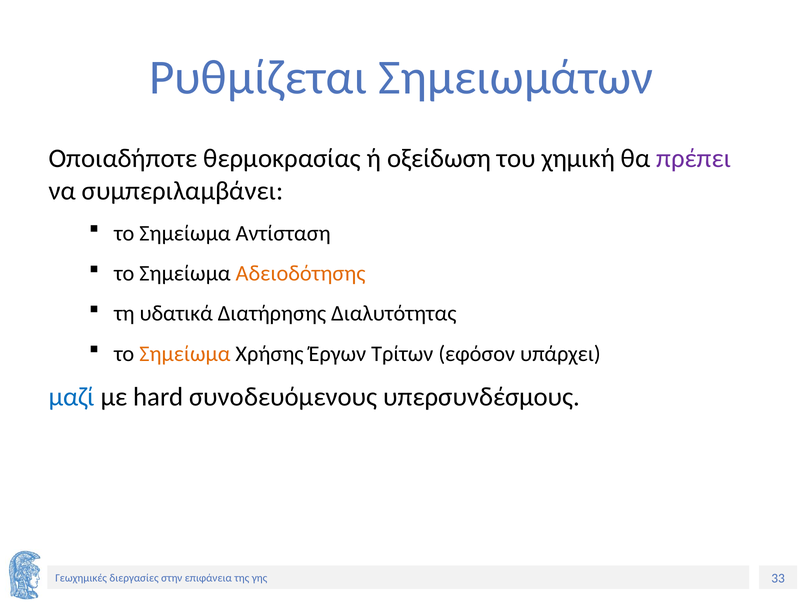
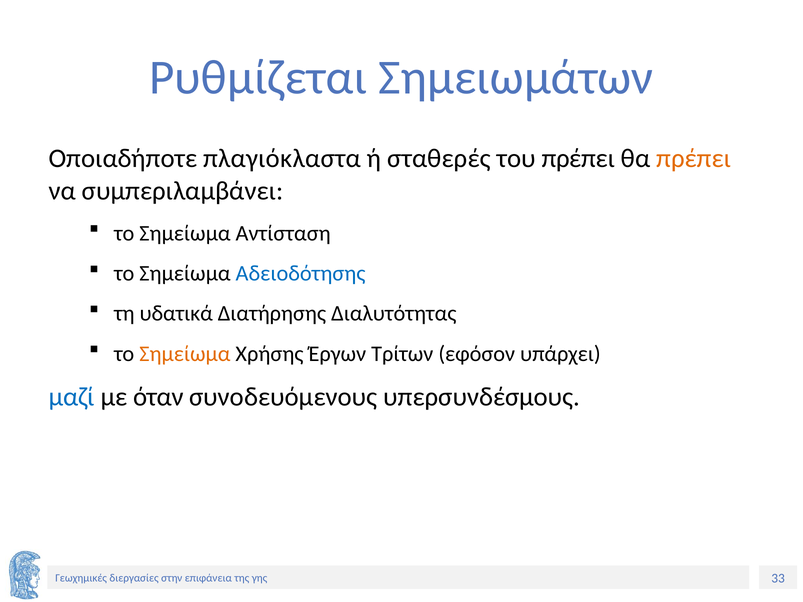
θερμοκρασίας: θερμοκρασίας -> πλαγιόκλαστα
οξείδωση: οξείδωση -> σταθερές
του χημική: χημική -> πρέπει
πρέπει at (694, 159) colour: purple -> orange
Αδειοδότησης colour: orange -> blue
hard: hard -> όταν
